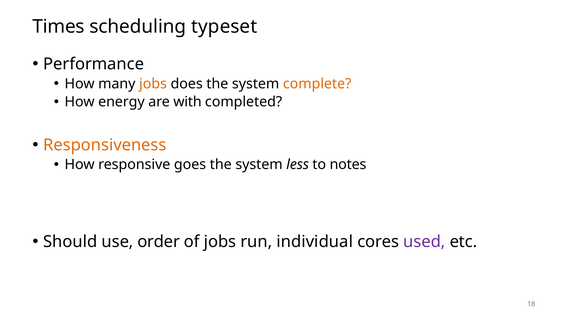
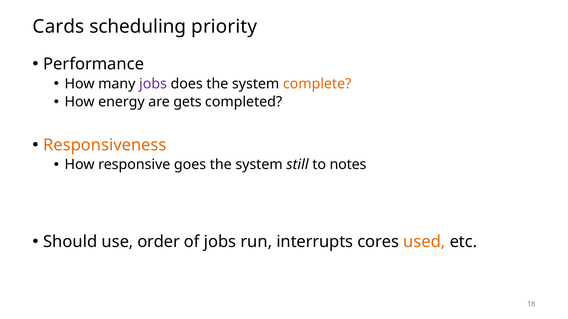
Times: Times -> Cards
typeset: typeset -> priority
jobs at (153, 84) colour: orange -> purple
with: with -> gets
less: less -> still
individual: individual -> interrupts
used colour: purple -> orange
